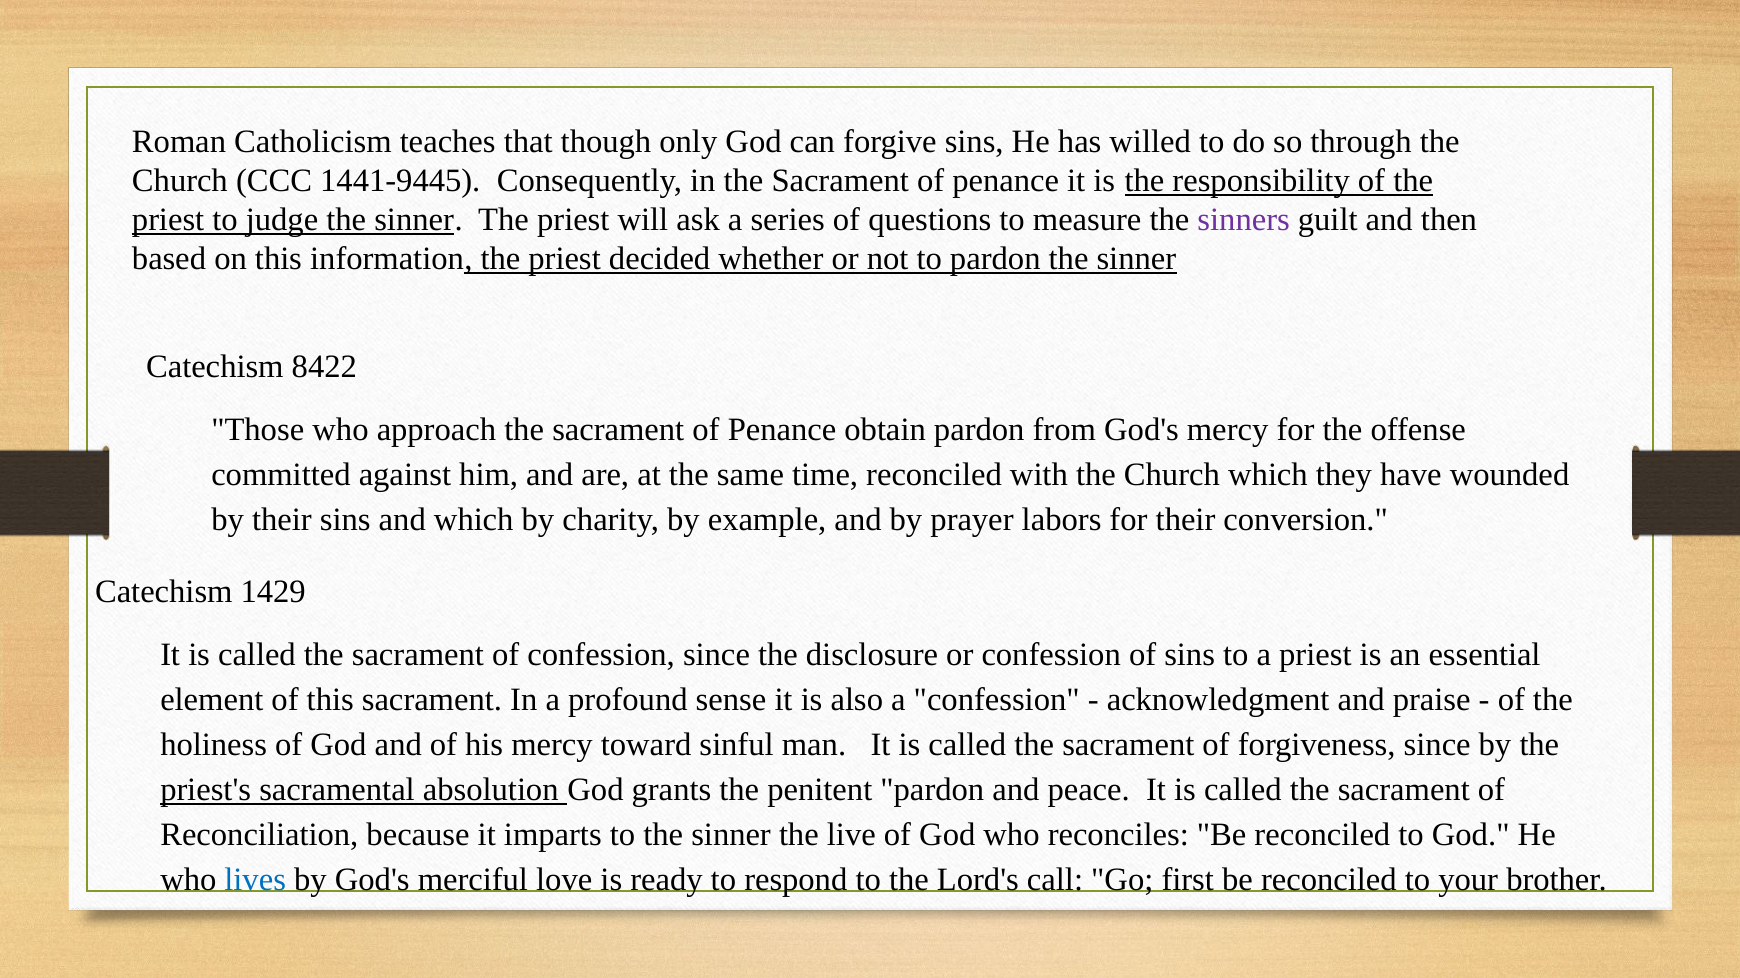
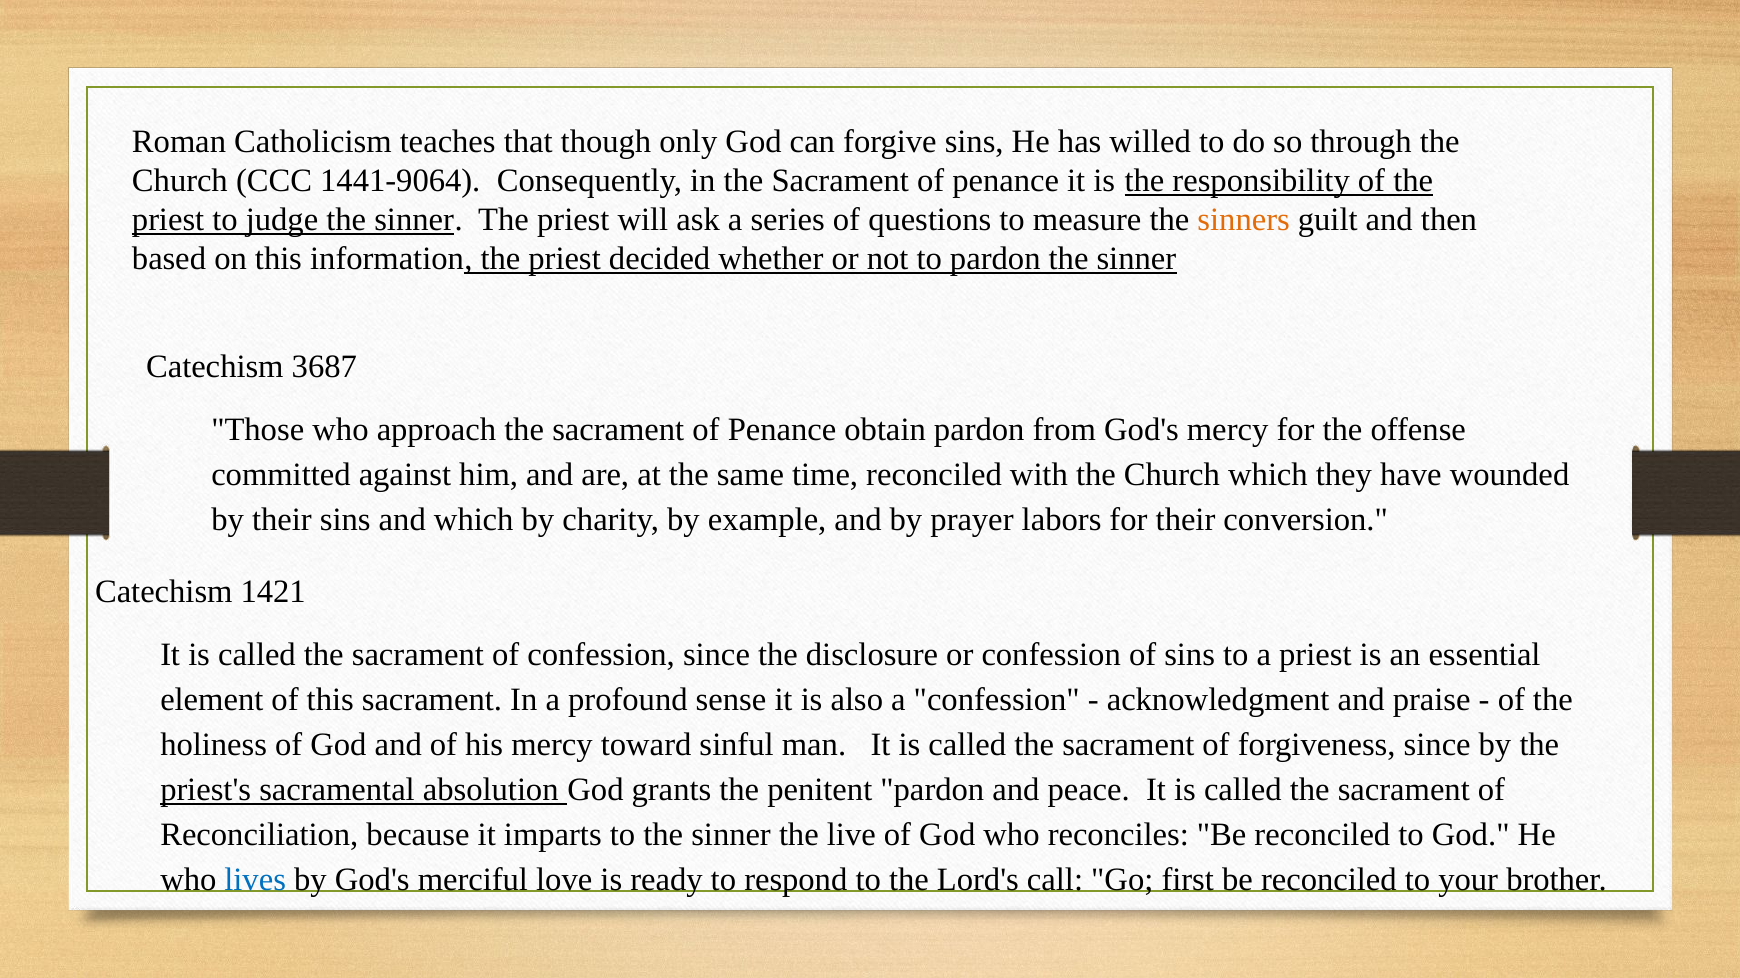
1441-9445: 1441-9445 -> 1441-9064
sinners colour: purple -> orange
8422: 8422 -> 3687
1429: 1429 -> 1421
